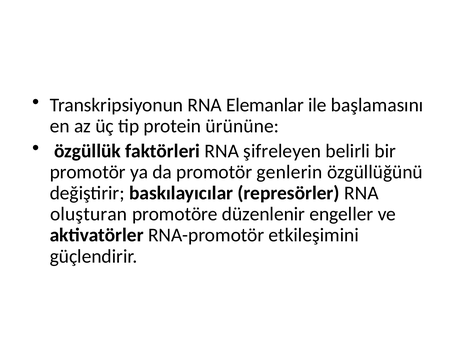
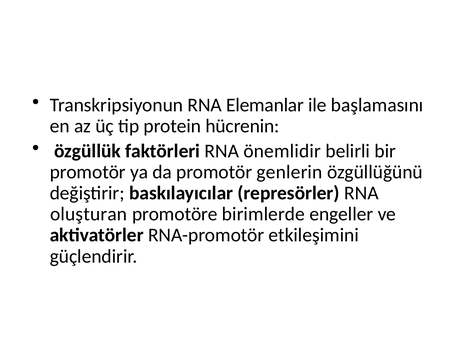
ürününe: ürününe -> hücrenin
şifreleyen: şifreleyen -> önemlidir
düzenlenir: düzenlenir -> birimlerde
